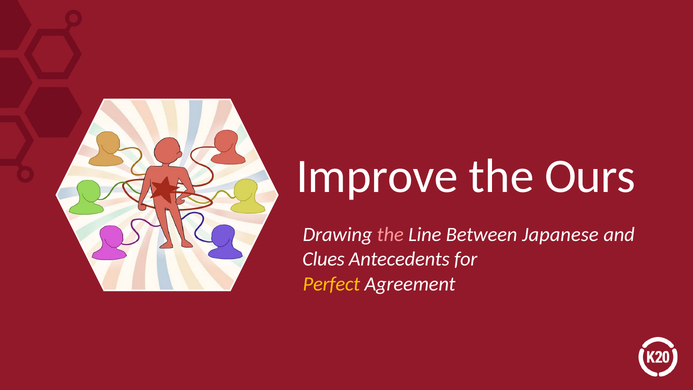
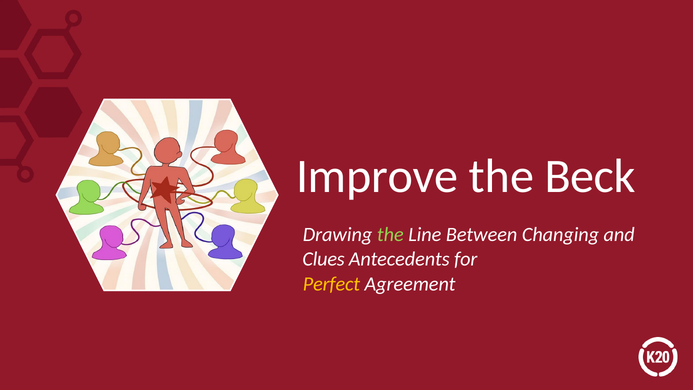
Ours: Ours -> Beck
the at (390, 234) colour: pink -> light green
Japanese: Japanese -> Changing
